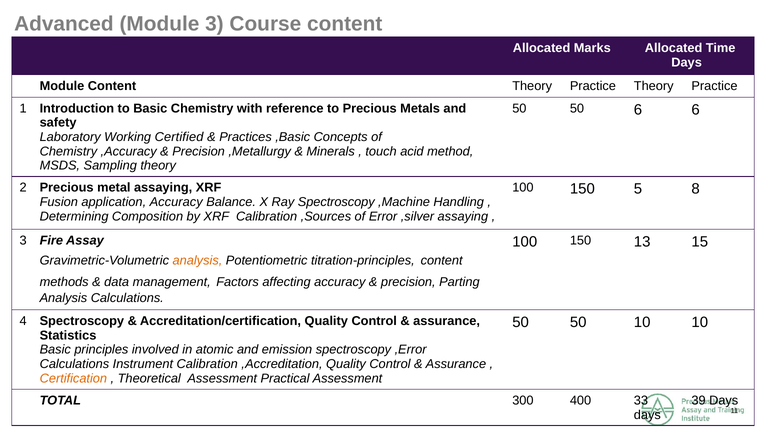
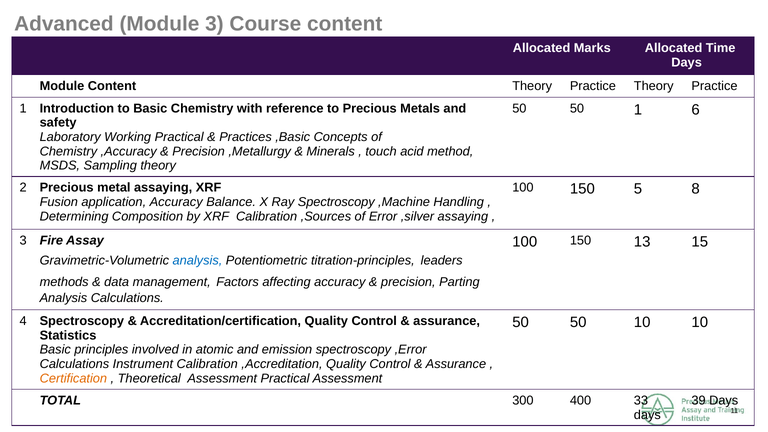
50 6: 6 -> 1
Working Certified: Certified -> Practical
analysis at (197, 261) colour: orange -> blue
titration-principles content: content -> leaders
